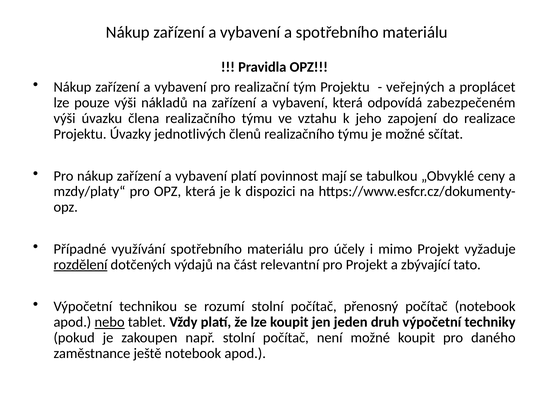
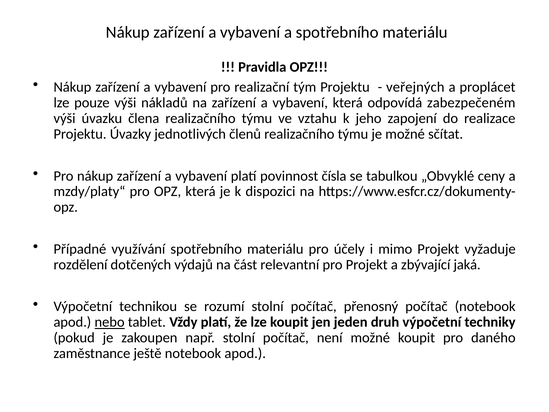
mají: mají -> čísla
rozdělení underline: present -> none
tato: tato -> jaká
